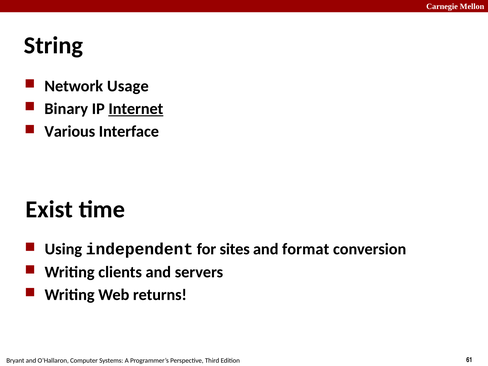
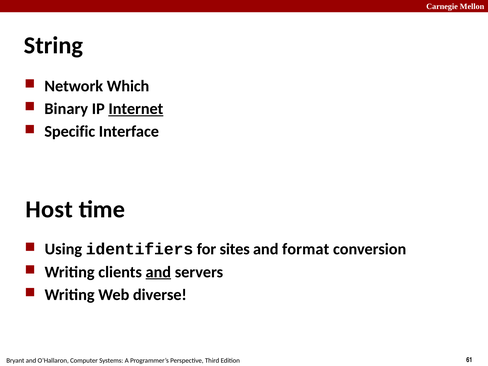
Usage: Usage -> Which
Various: Various -> Specific
Exist: Exist -> Host
independent: independent -> identifiers
and at (158, 272) underline: none -> present
returns: returns -> diverse
